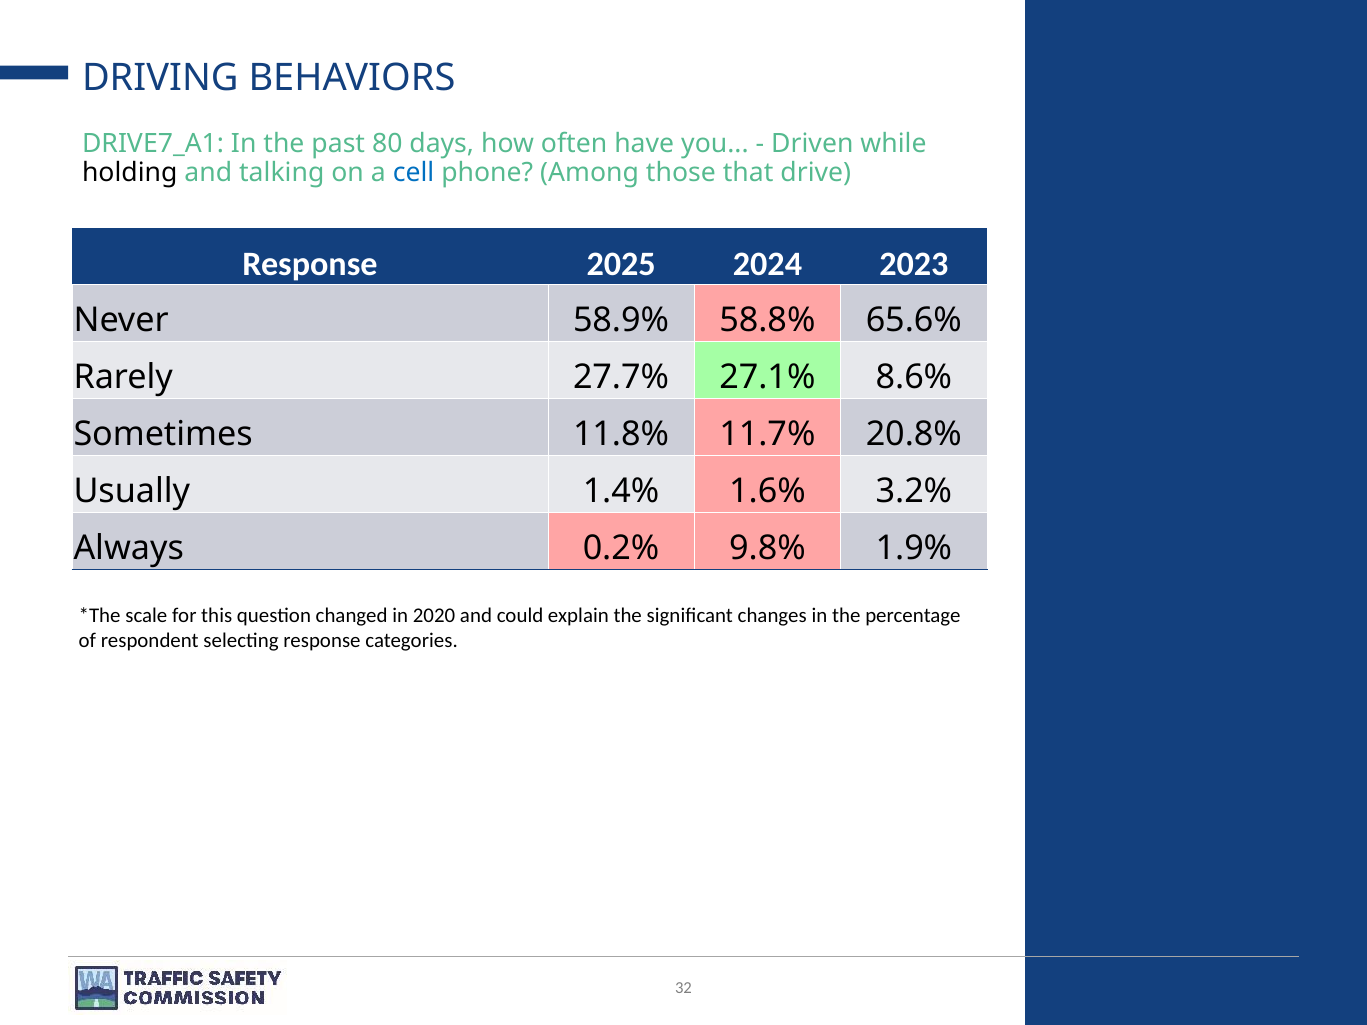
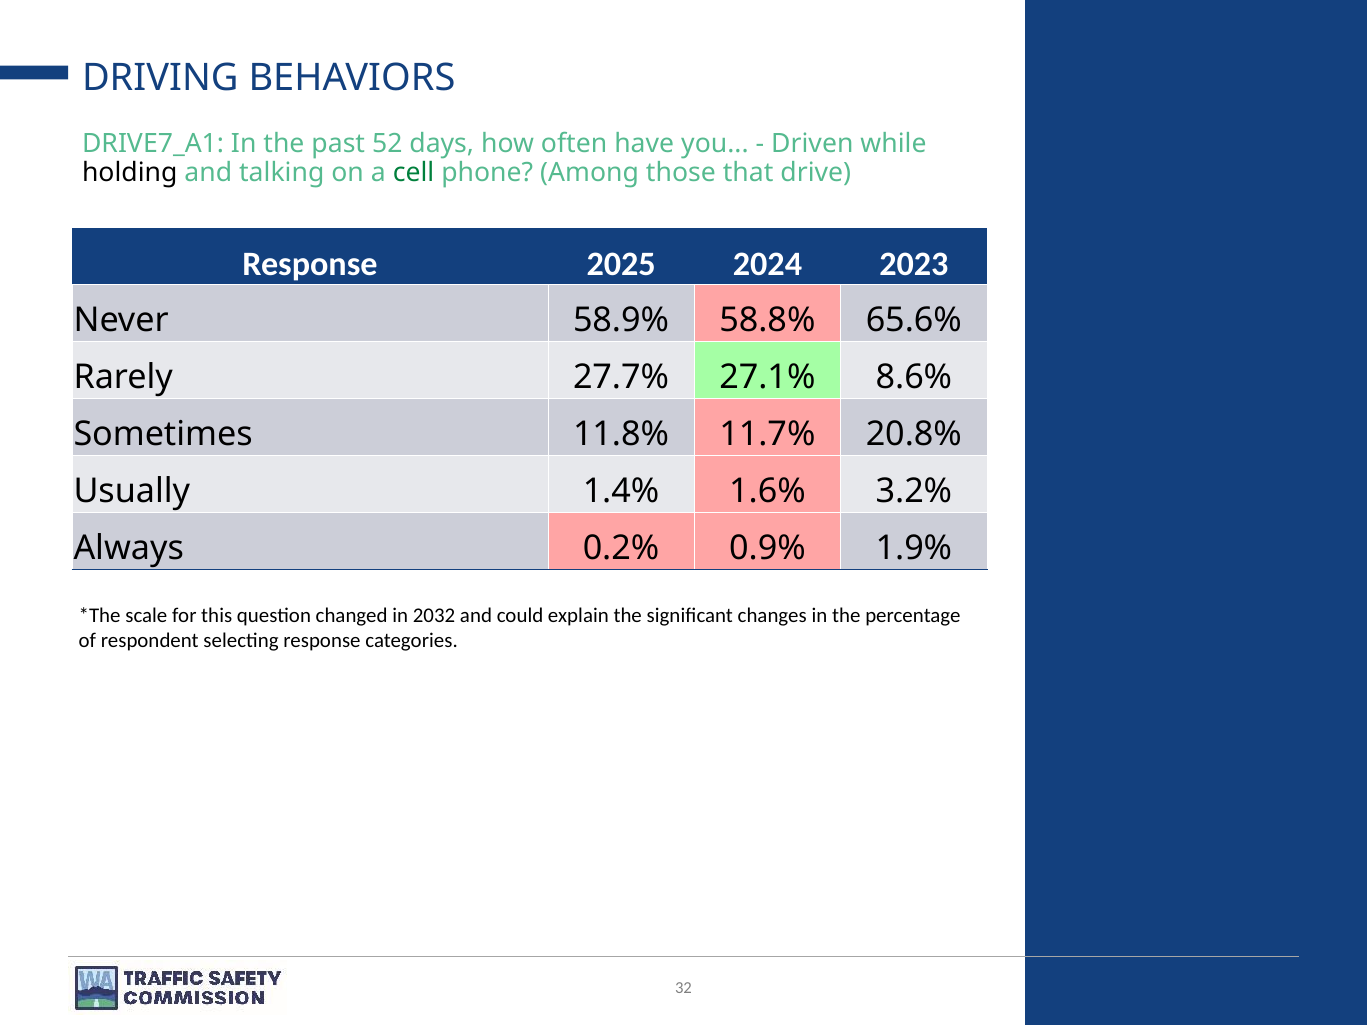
80: 80 -> 52
cell colour: blue -> green
9.8%: 9.8% -> 0.9%
2020: 2020 -> 2032
